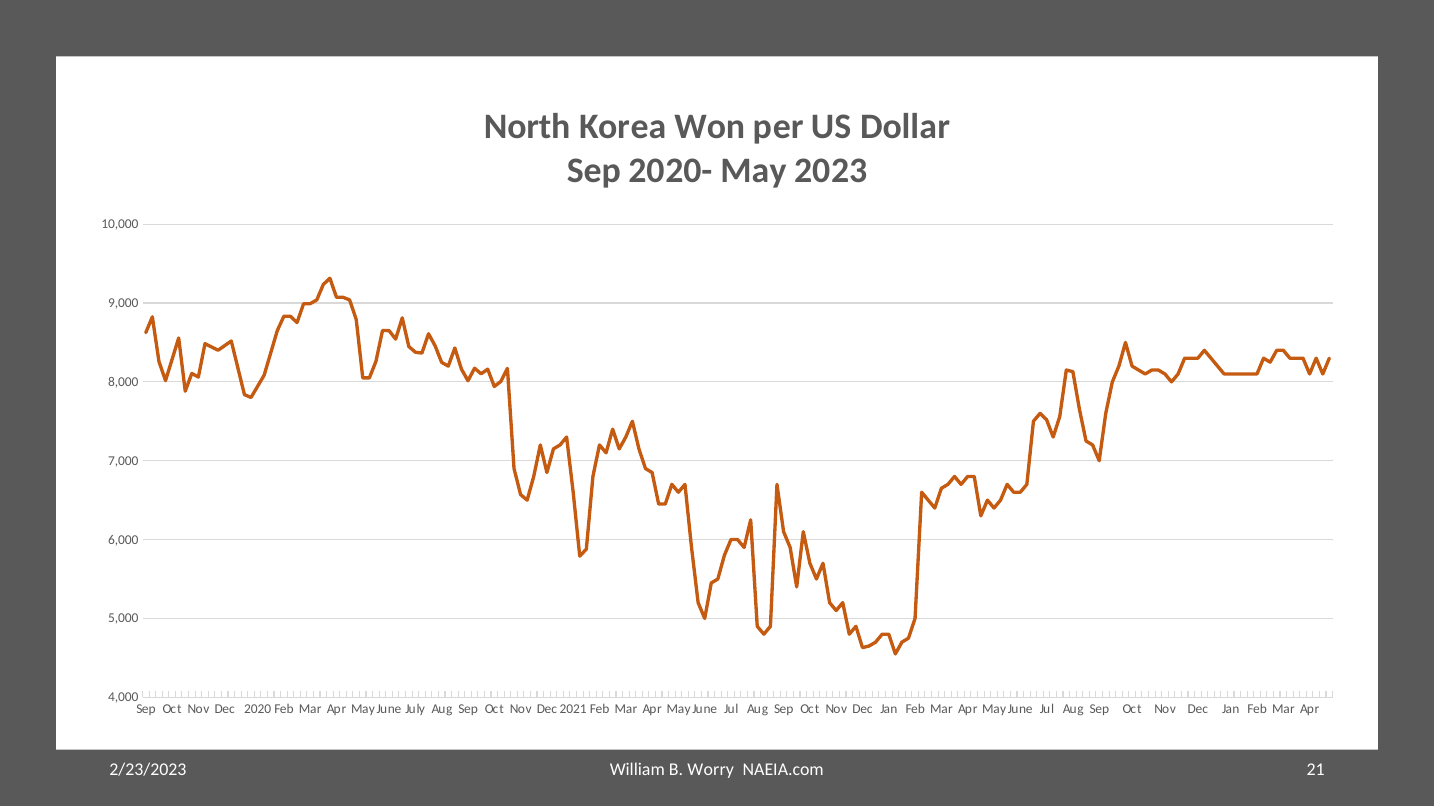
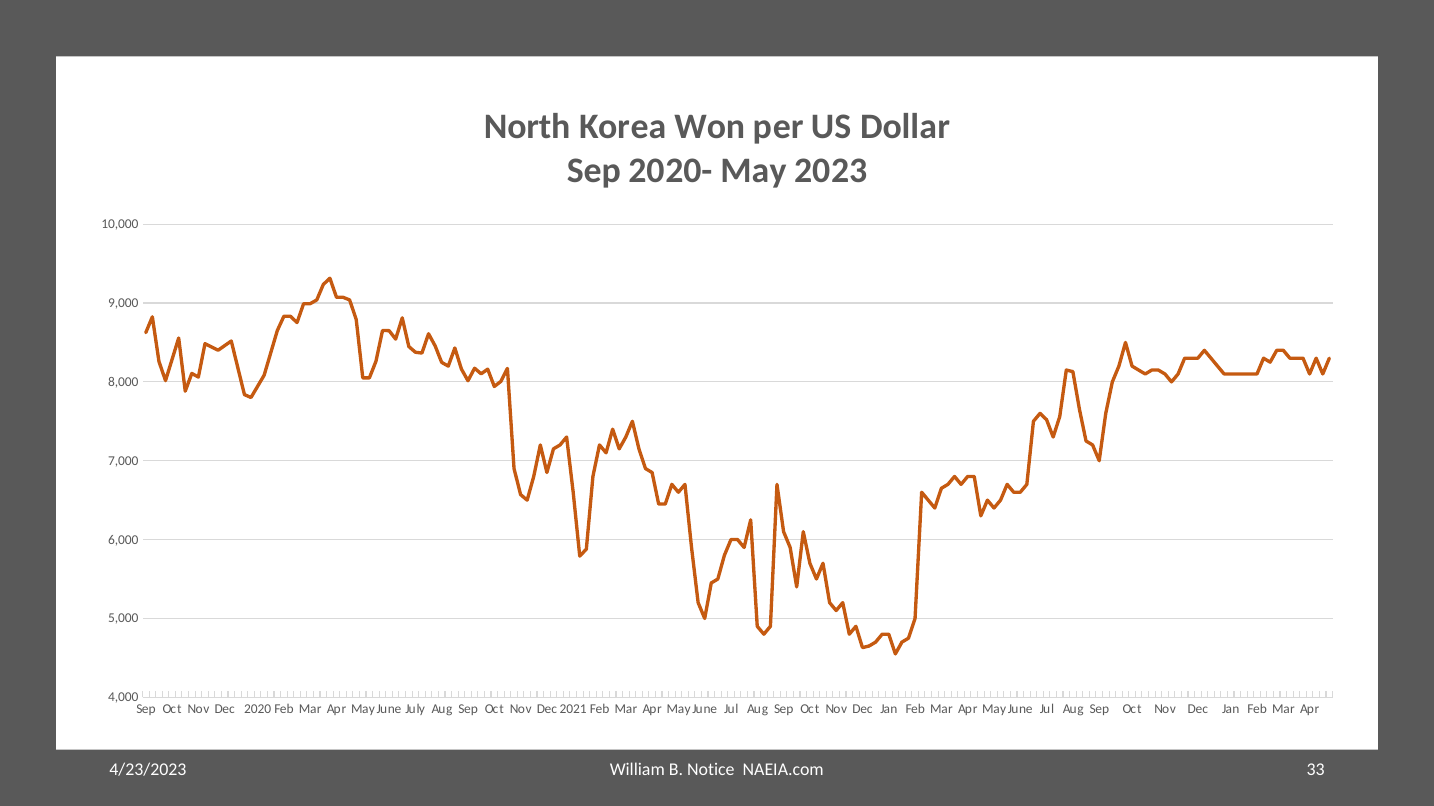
2/23/2023: 2/23/2023 -> 4/23/2023
Worry: Worry -> Notice
21: 21 -> 33
